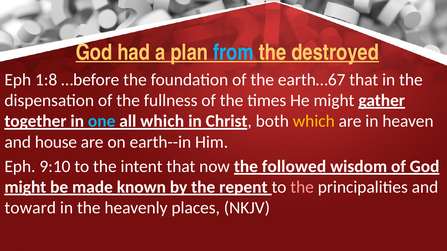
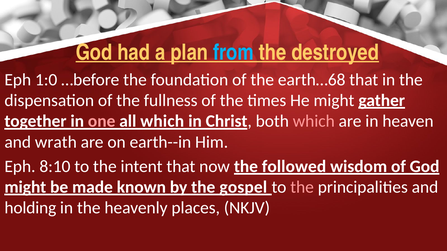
1:8: 1:8 -> 1:0
earth…67: earth…67 -> earth…68
one colour: light blue -> pink
which at (314, 121) colour: yellow -> pink
house: house -> wrath
9:10: 9:10 -> 8:10
repent: repent -> gospel
toward: toward -> holding
